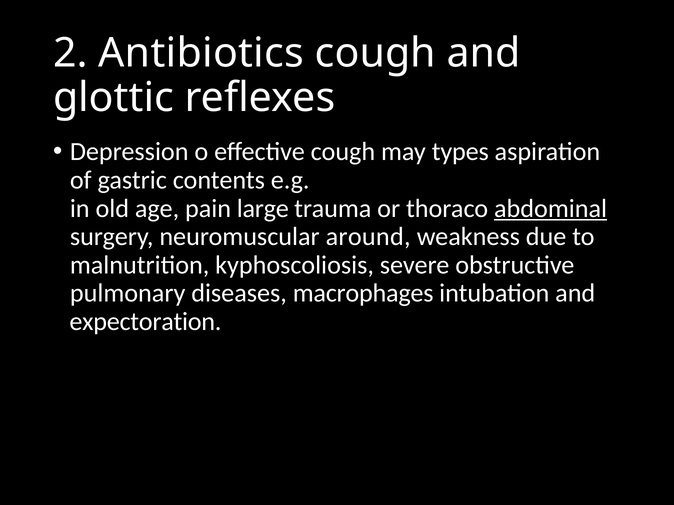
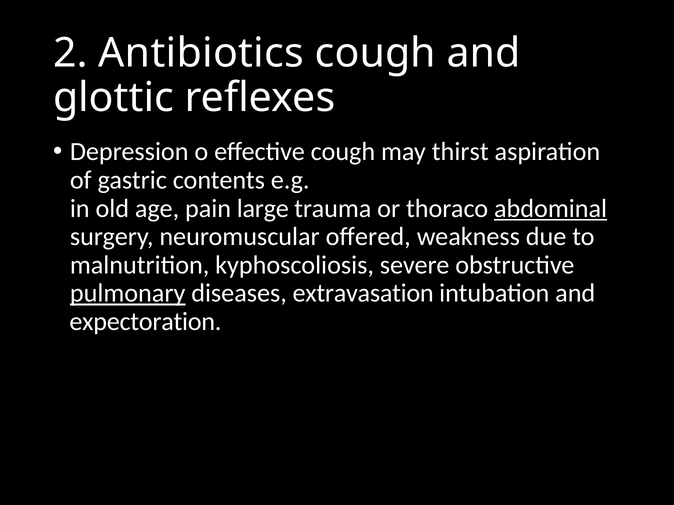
types: types -> thirst
around: around -> oﬀered
pulmonary underline: none -> present
macrophages: macrophages -> extravasation
